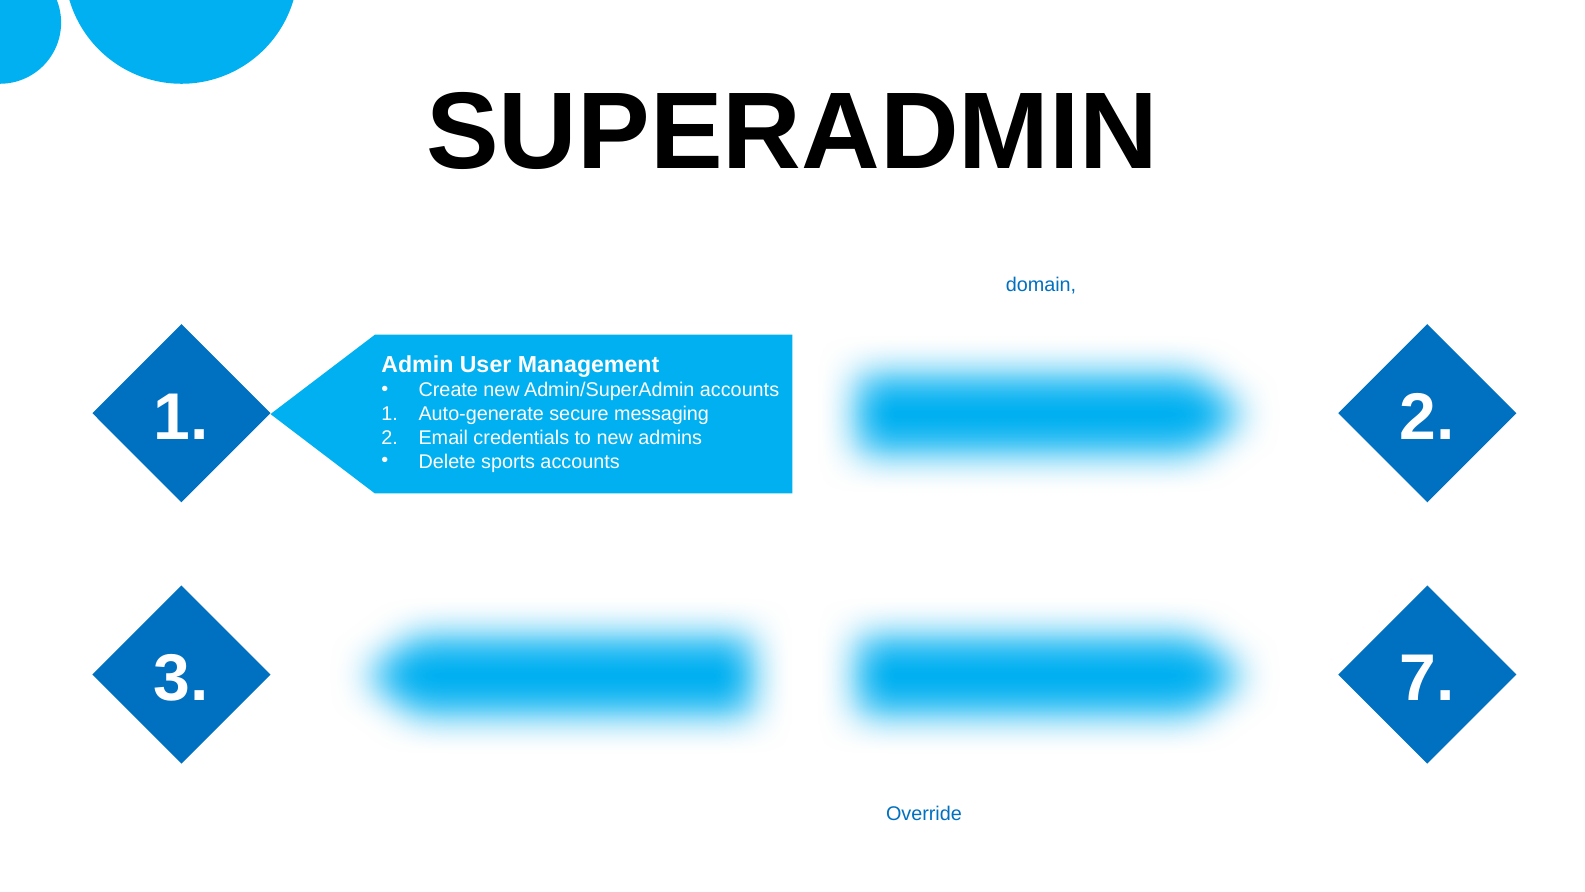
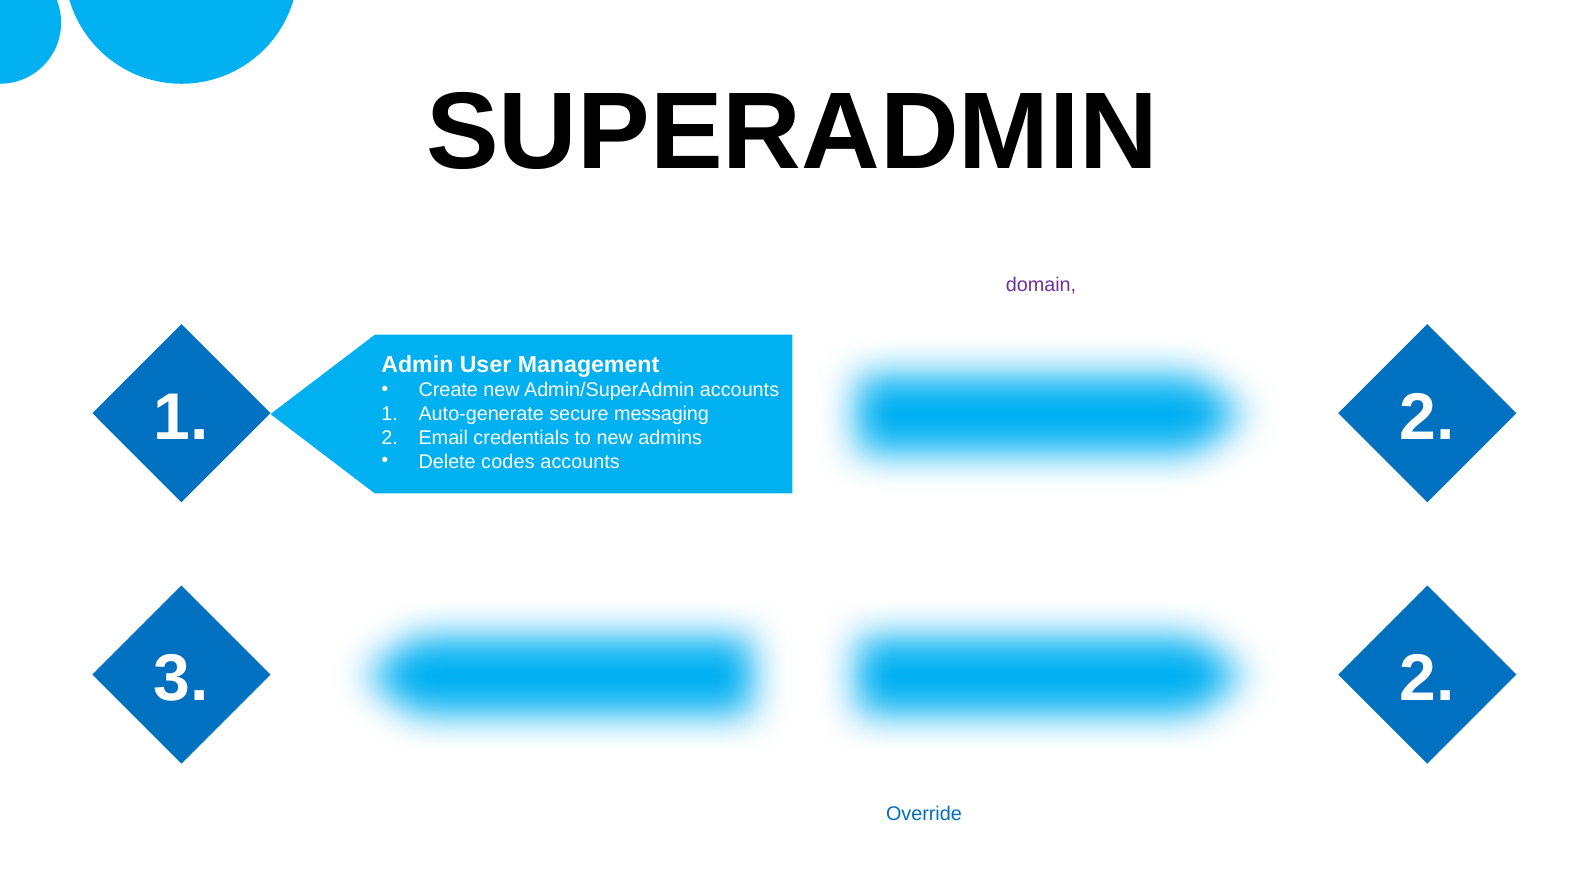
domain colour: blue -> purple
sports: sports -> codes
3 7: 7 -> 2
